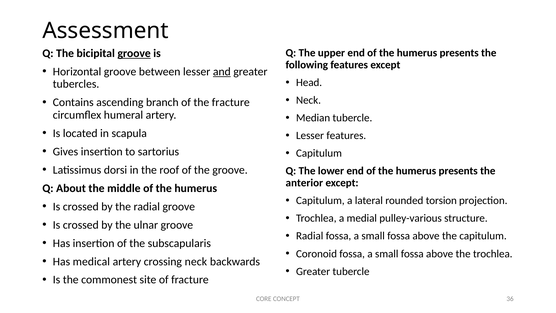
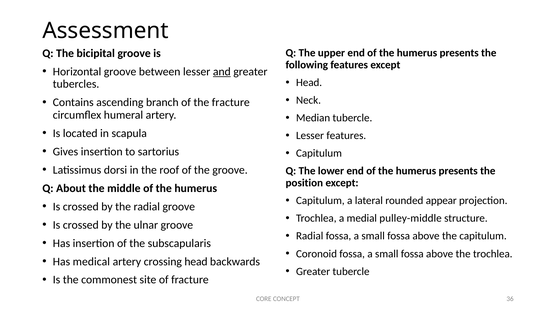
groove at (134, 53) underline: present -> none
anterior: anterior -> position
torsion: torsion -> appear
pulley-various: pulley-various -> pulley-middle
crossing neck: neck -> head
